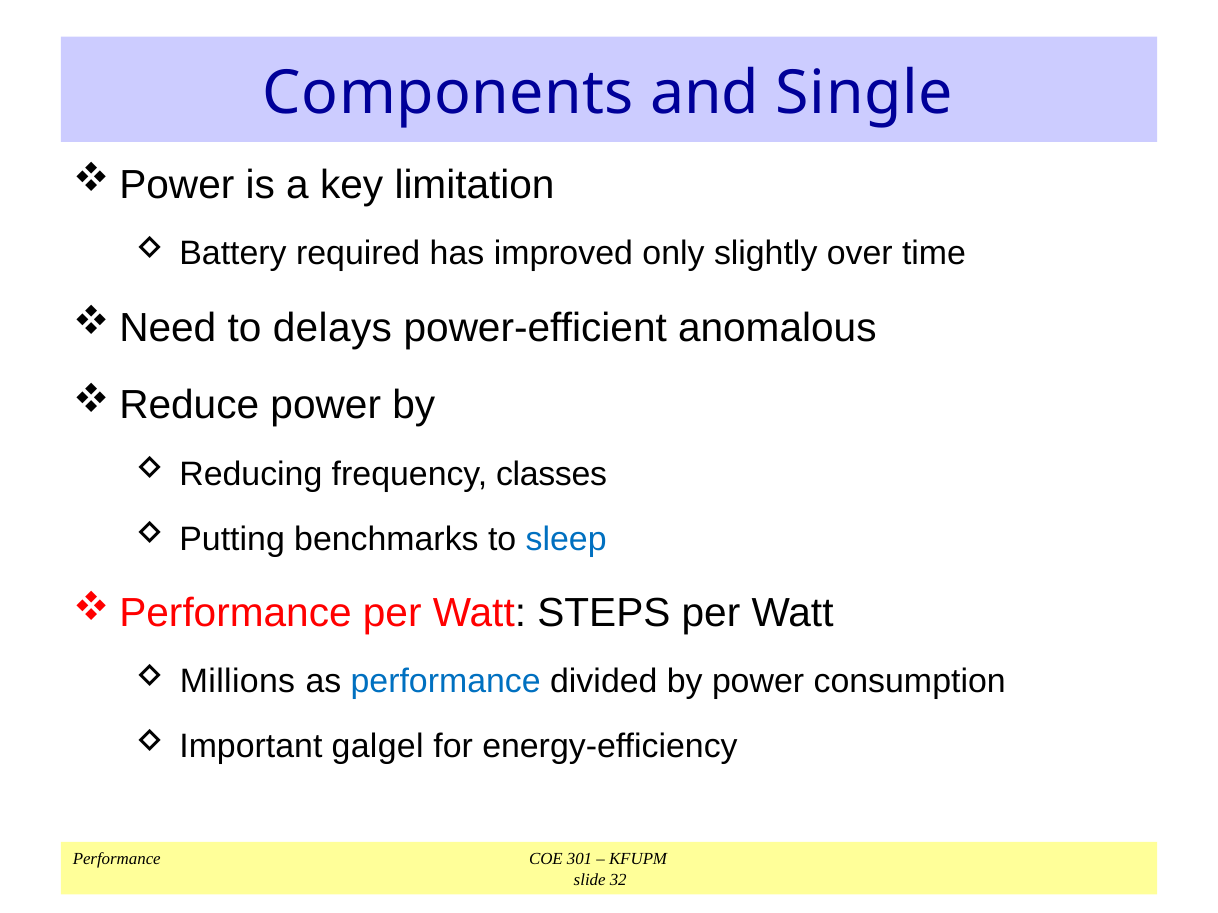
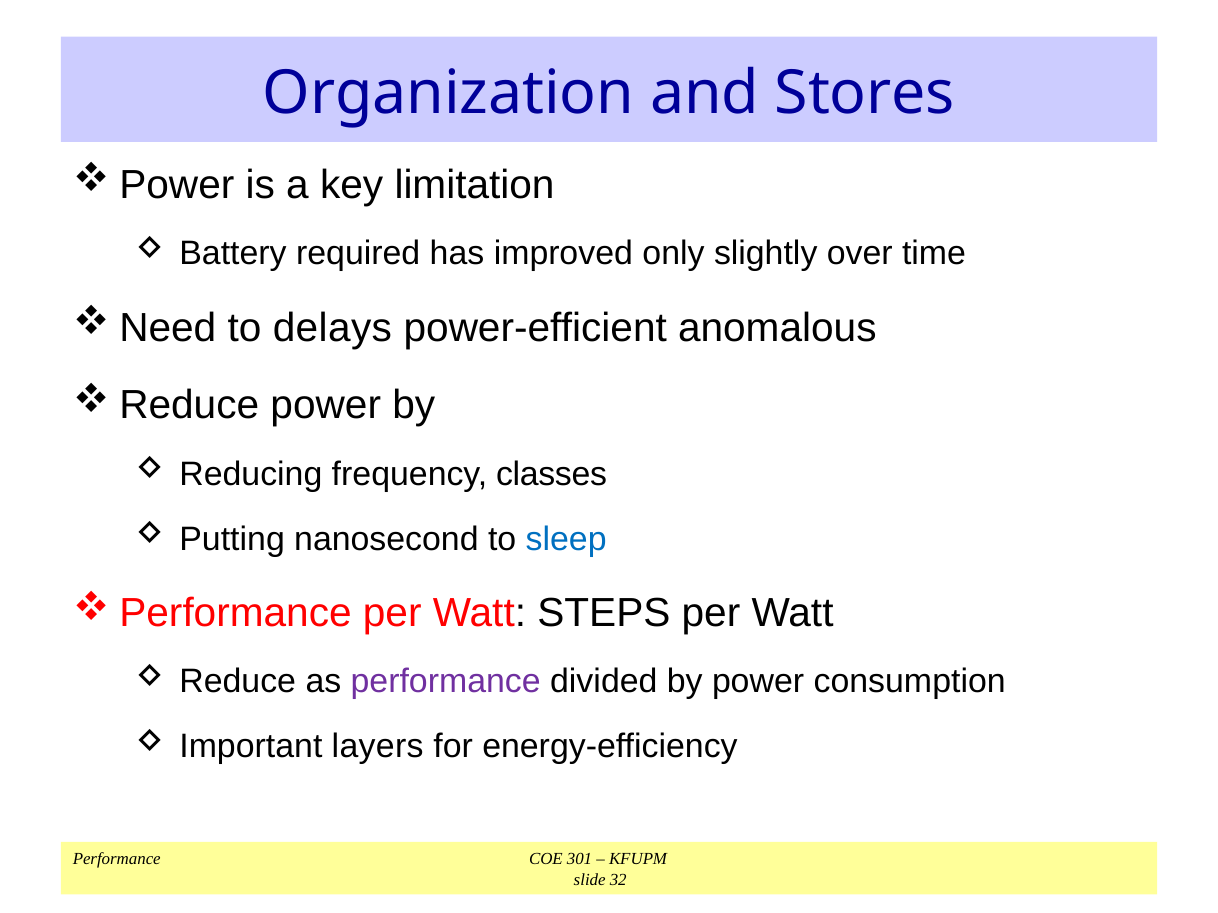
Components: Components -> Organization
Single: Single -> Stores
benchmarks: benchmarks -> nanosecond
Millions: Millions -> Reduce
performance at (446, 682) colour: blue -> purple
galgel: galgel -> layers
